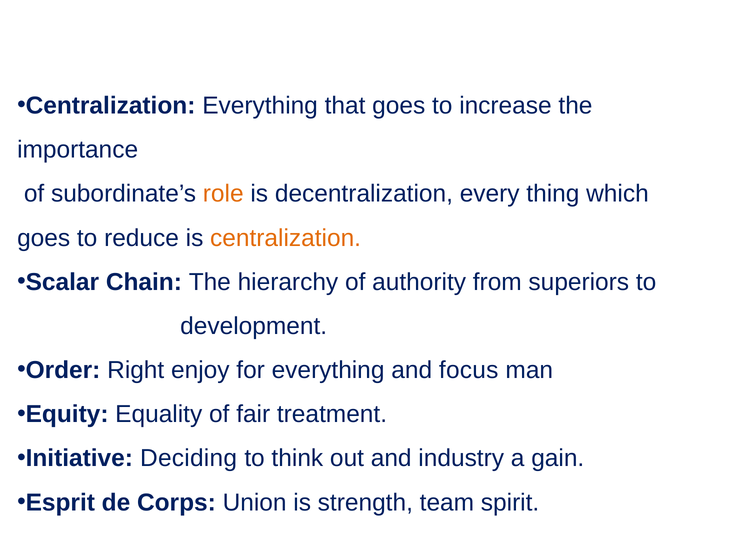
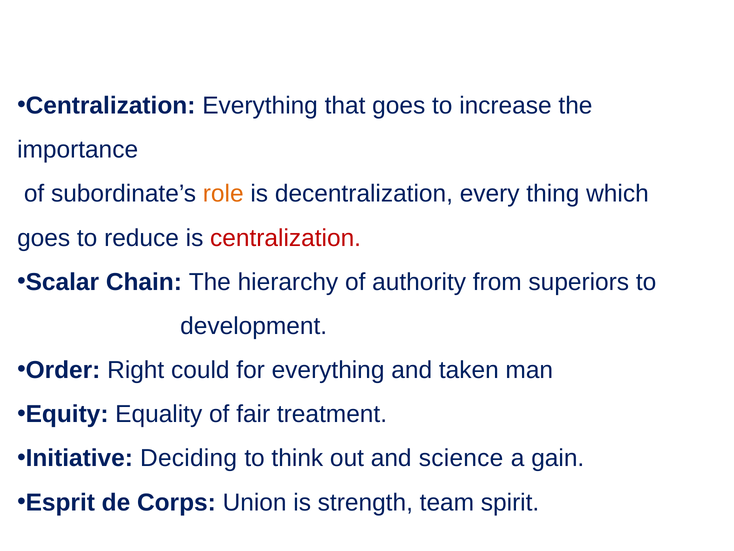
centralization at (286, 238) colour: orange -> red
enjoy: enjoy -> could
focus: focus -> taken
industry: industry -> science
